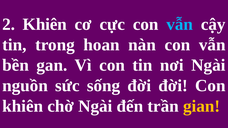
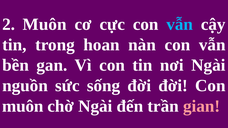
2 Khiên: Khiên -> Muôn
khiên at (23, 106): khiên -> muôn
gian colour: yellow -> pink
